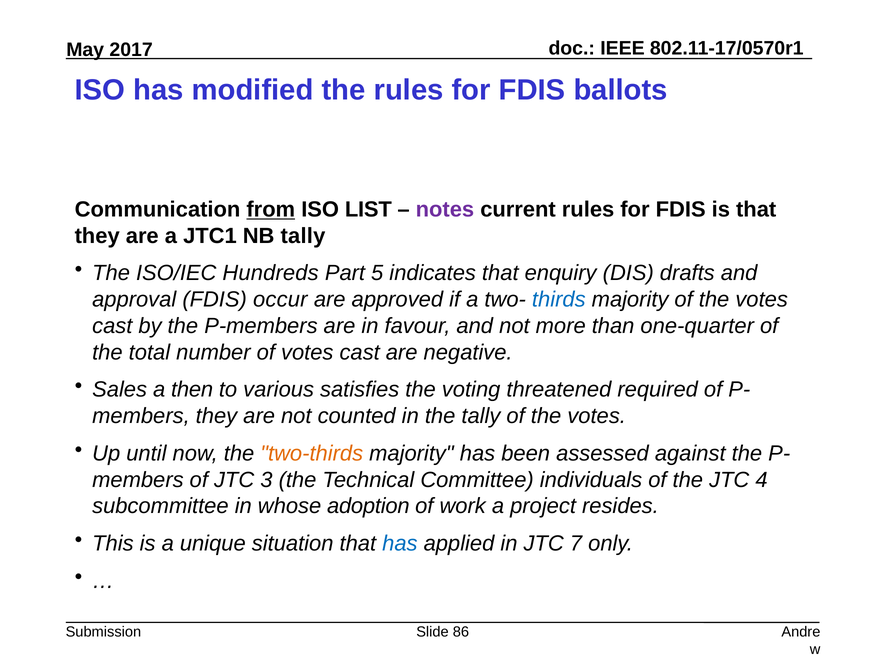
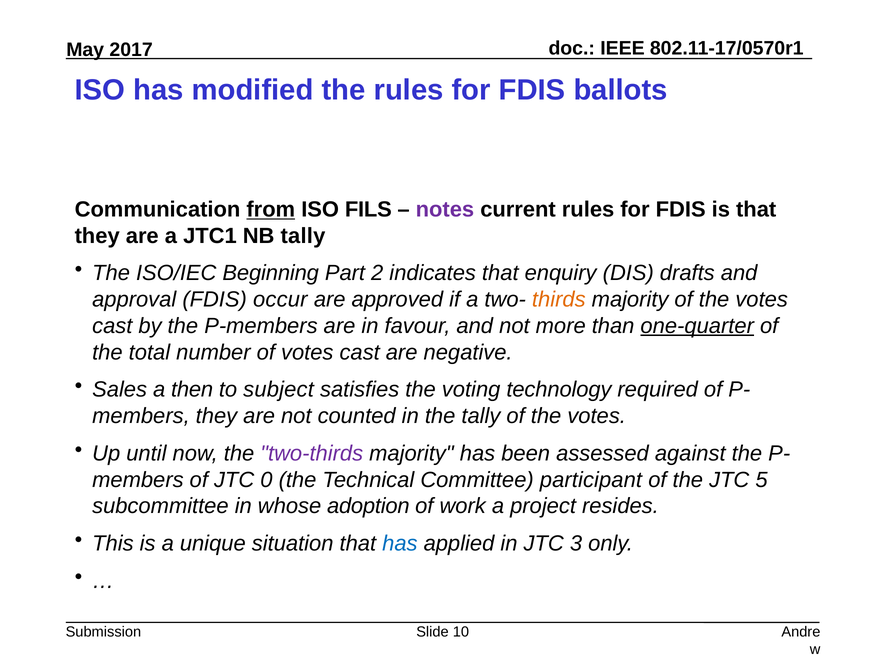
LIST: LIST -> FILS
Hundreds: Hundreds -> Beginning
5: 5 -> 2
thirds colour: blue -> orange
one‐quarter underline: none -> present
various: various -> subject
threatened: threatened -> technology
two‐thirds colour: orange -> purple
3: 3 -> 0
individuals: individuals -> participant
4: 4 -> 5
7: 7 -> 3
86: 86 -> 10
